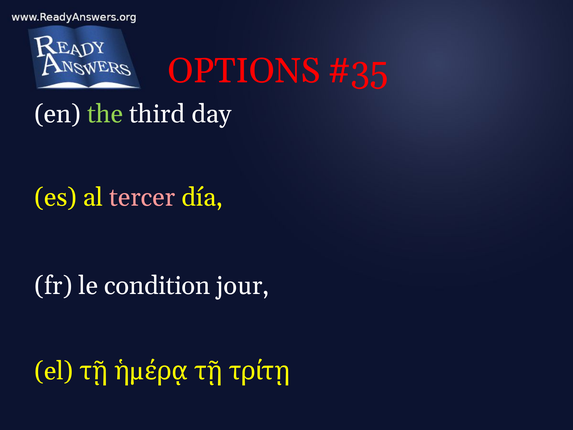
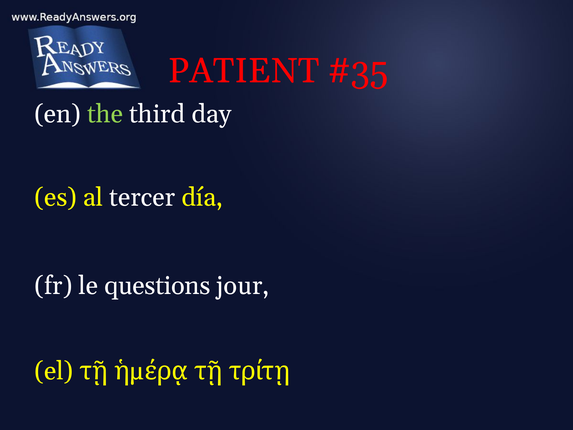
OPTIONS: OPTIONS -> PATIENT
tercer colour: pink -> white
condition: condition -> questions
